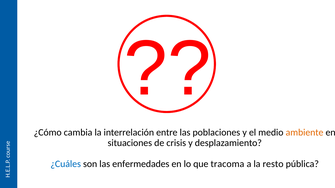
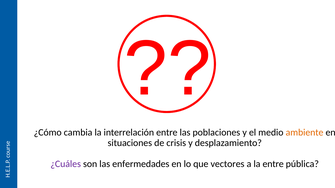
¿Cuáles colour: blue -> purple
tracoma: tracoma -> vectores
la resto: resto -> entre
